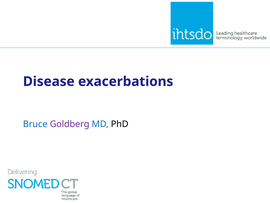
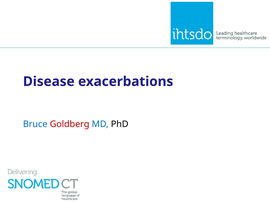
Goldberg colour: purple -> red
